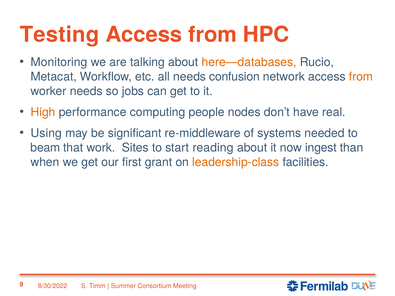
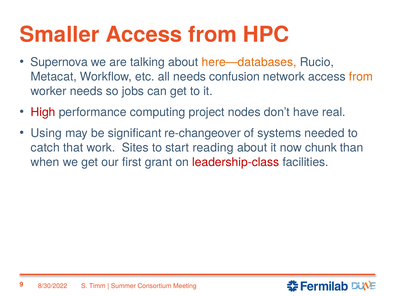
Testing: Testing -> Smaller
Monitoring: Monitoring -> Supernova
High colour: orange -> red
people: people -> project
re-middleware: re-middleware -> re-changeover
beam: beam -> catch
ingest: ingest -> chunk
leadership-class colour: orange -> red
